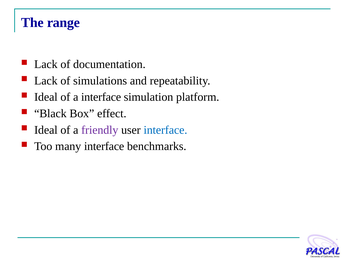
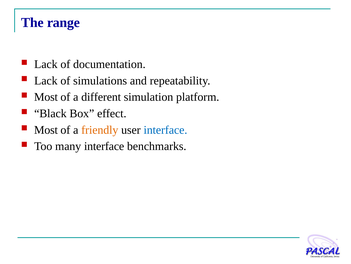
Ideal at (46, 97): Ideal -> Most
a interface: interface -> different
Ideal at (46, 130): Ideal -> Most
friendly colour: purple -> orange
